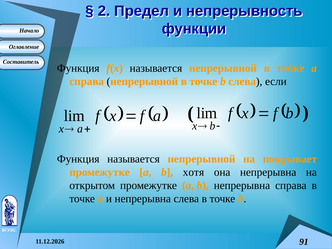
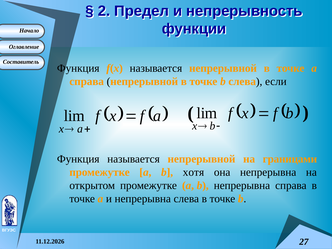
покрывает: покрывает -> границами
91: 91 -> 27
